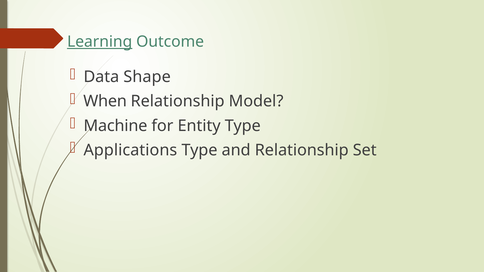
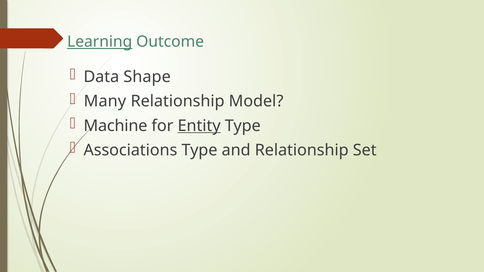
When: When -> Many
Entity underline: none -> present
Applications: Applications -> Associations
